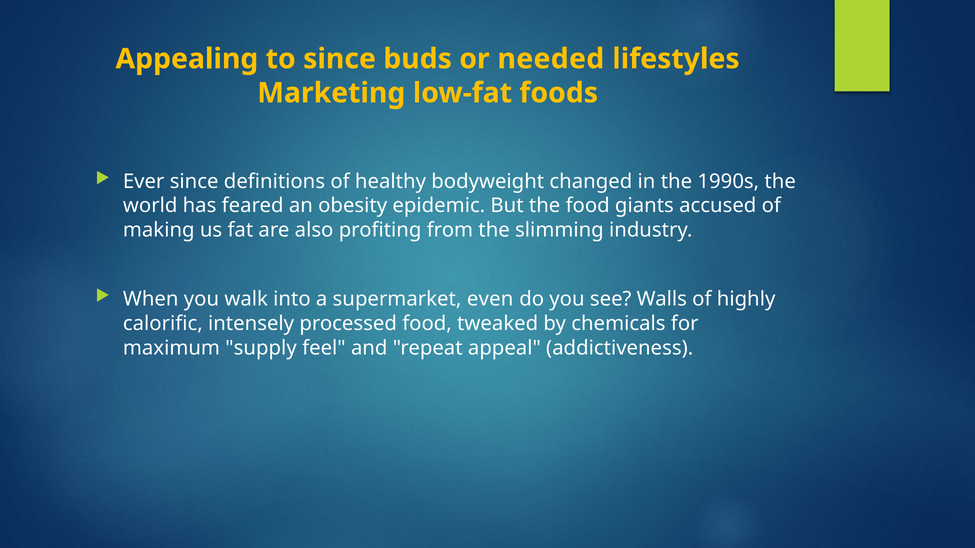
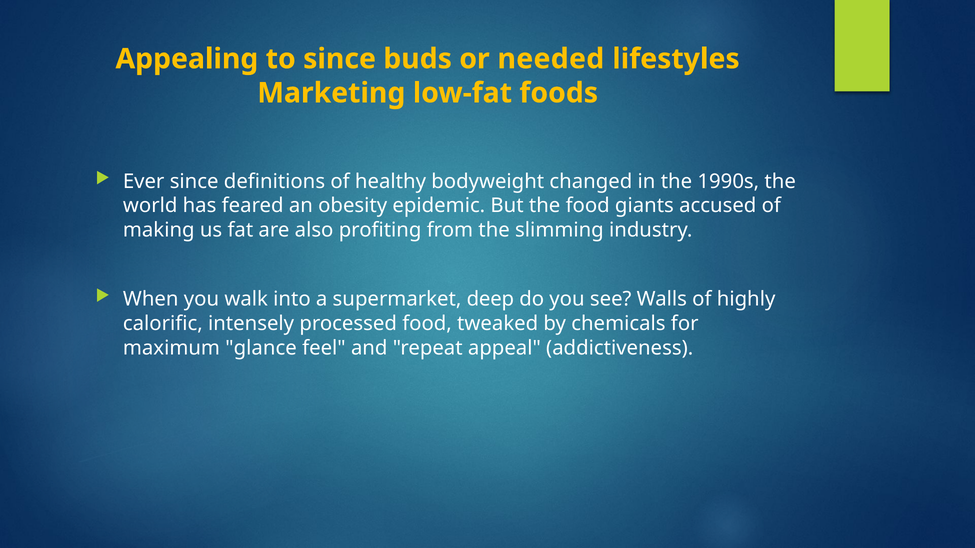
even: even -> deep
supply: supply -> glance
